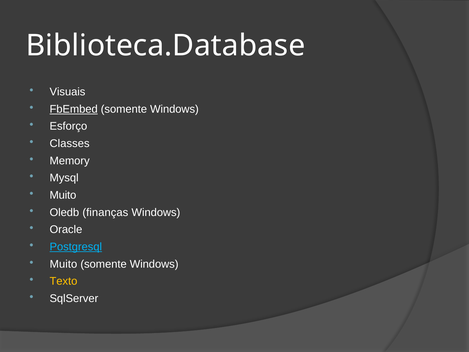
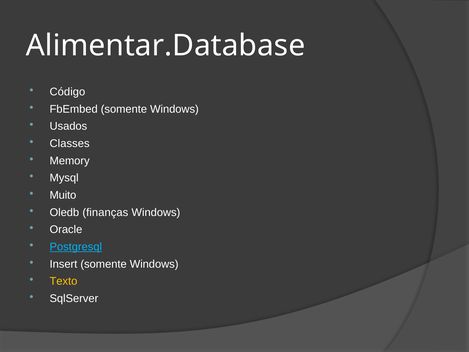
Biblioteca.Database: Biblioteca.Database -> Alimentar.Database
Visuais: Visuais -> Código
FbEmbed underline: present -> none
Esforço: Esforço -> Usados
Muito at (63, 264): Muito -> Insert
